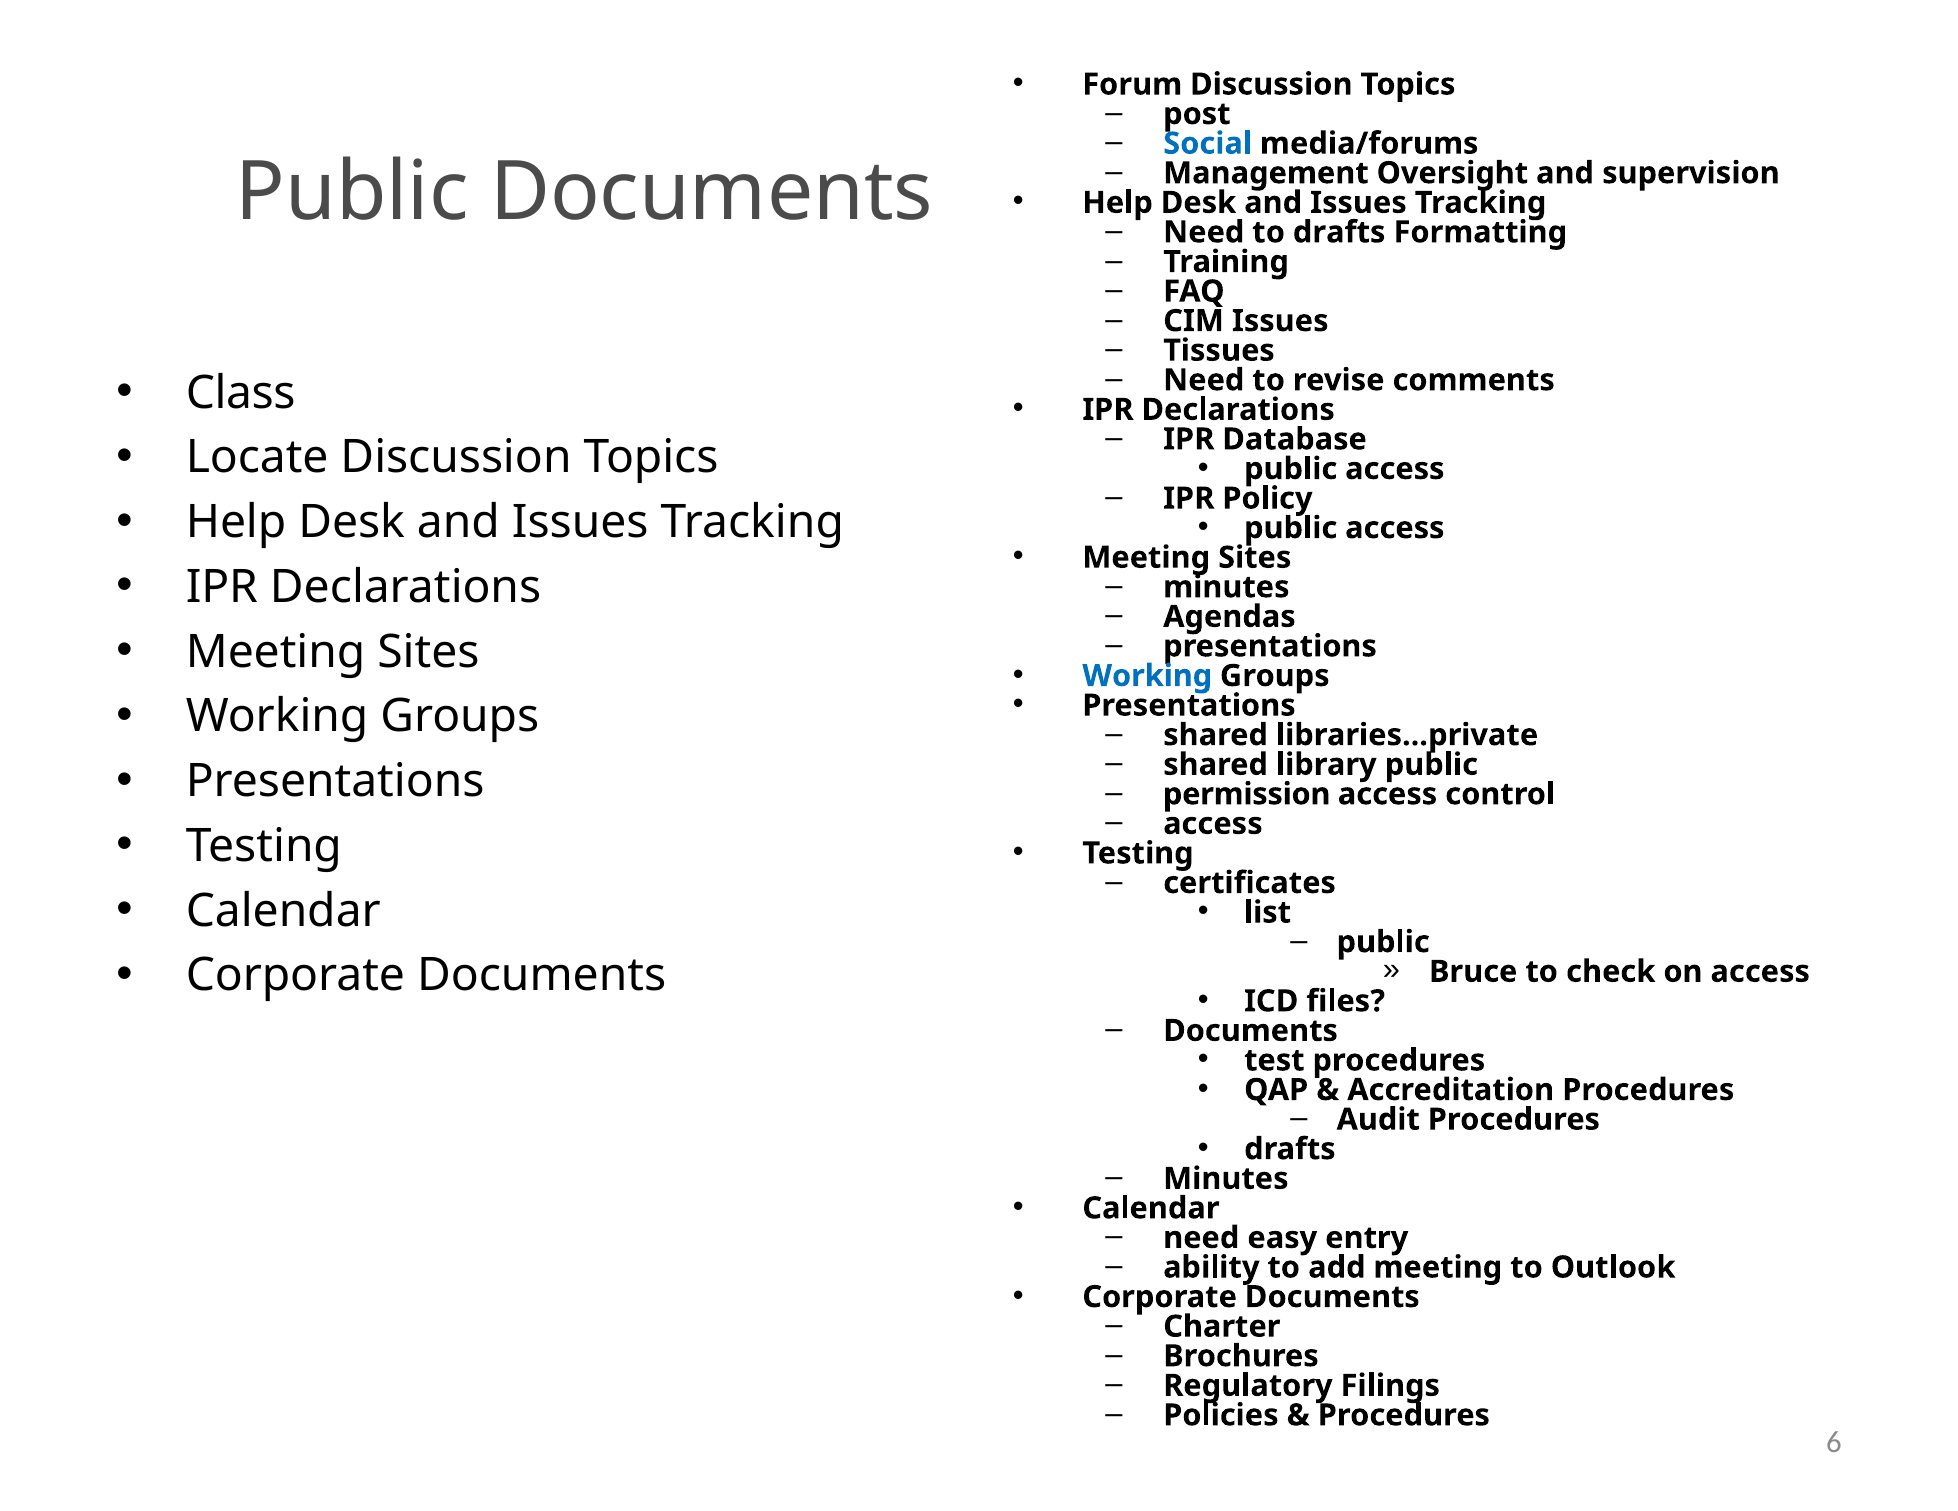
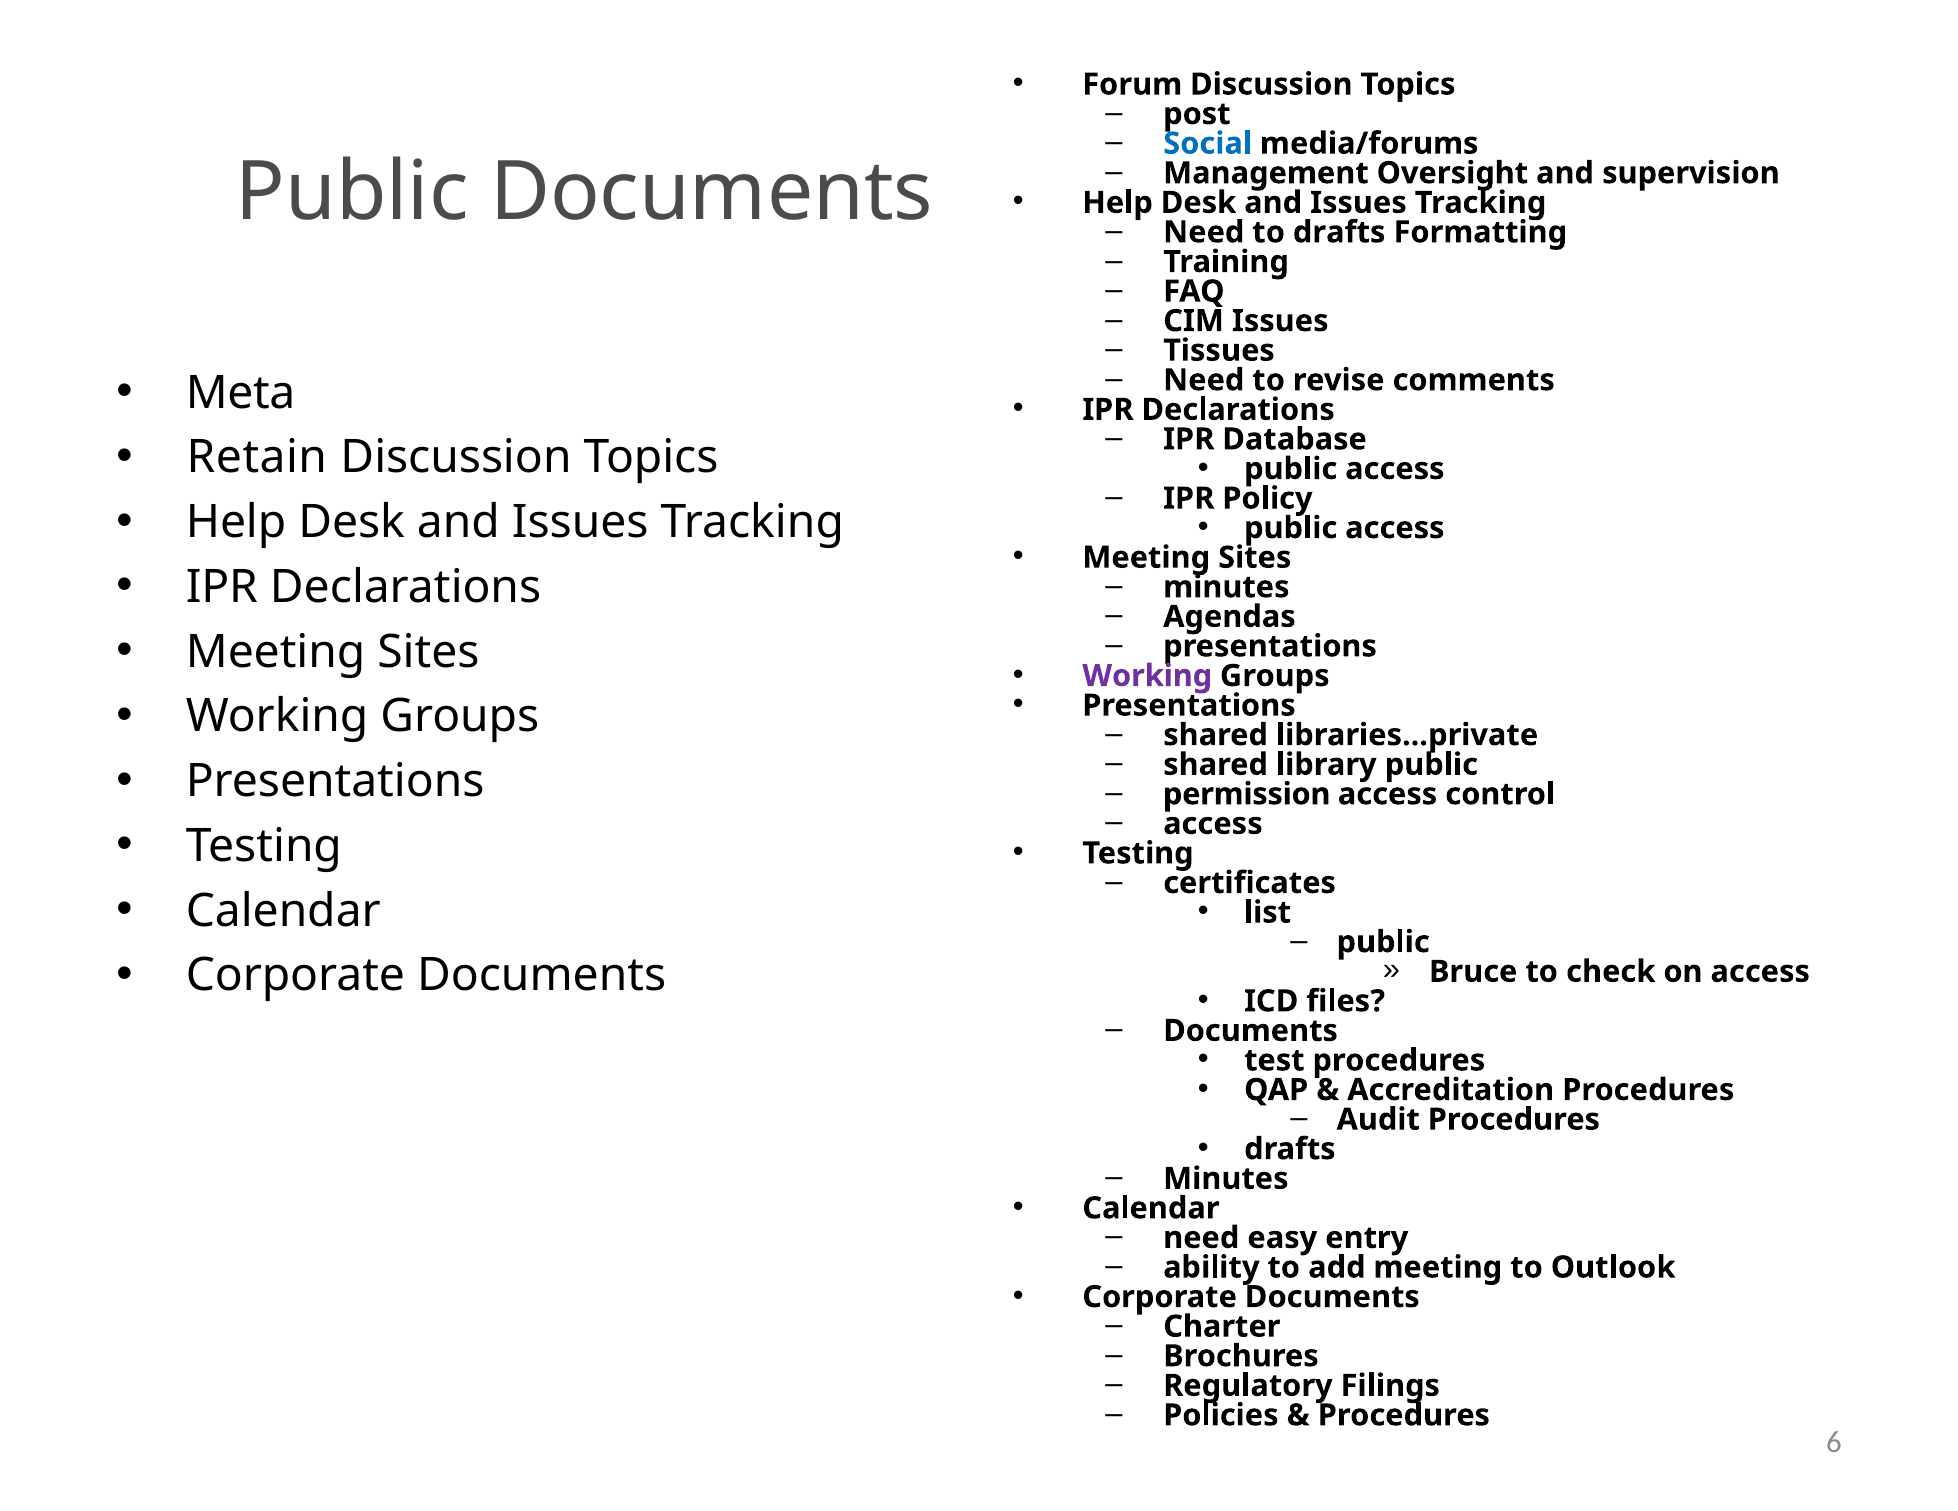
Class: Class -> Meta
Locate: Locate -> Retain
Working at (1147, 676) colour: blue -> purple
